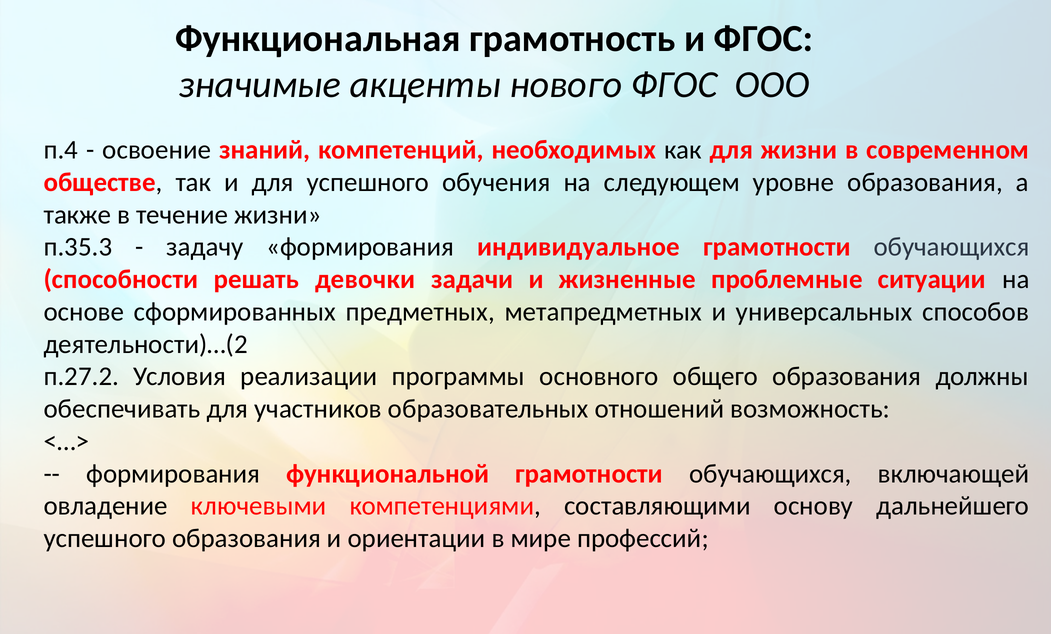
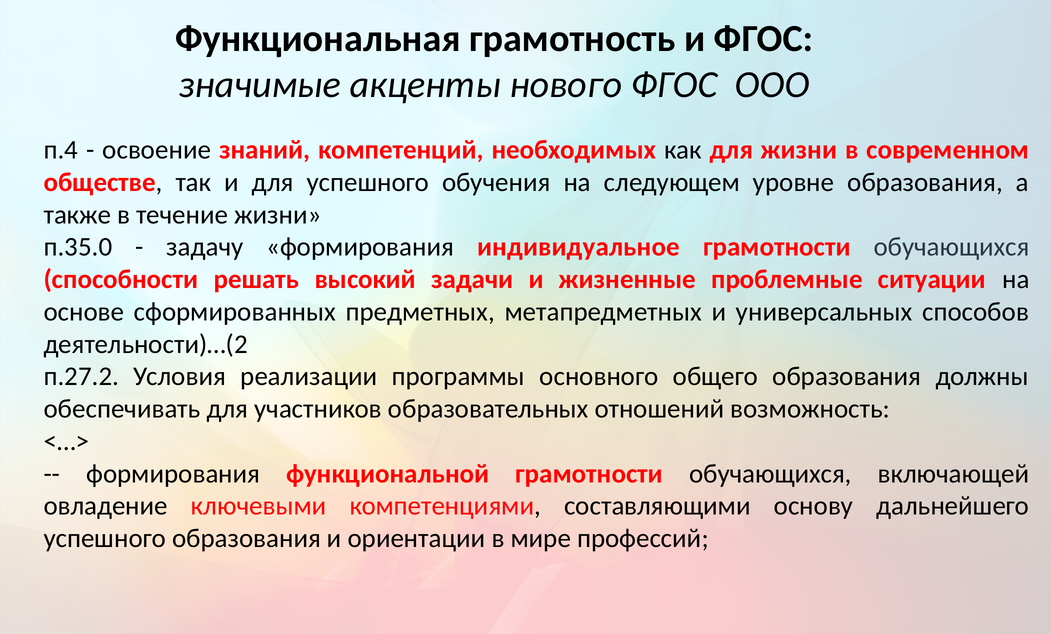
п.35.3: п.35.3 -> п.35.0
девочки: девочки -> высокий
